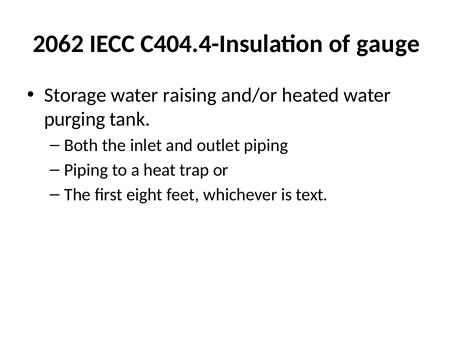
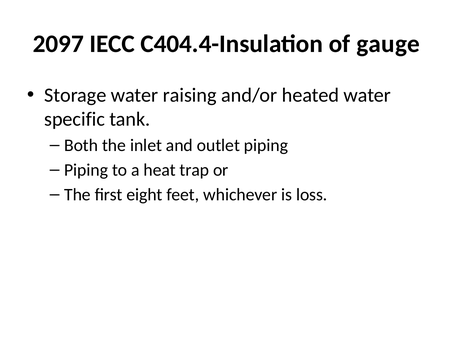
2062: 2062 -> 2097
purging: purging -> specific
text: text -> loss
